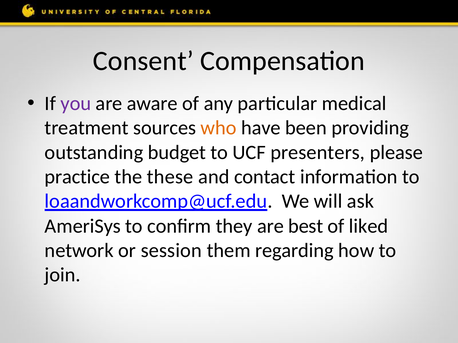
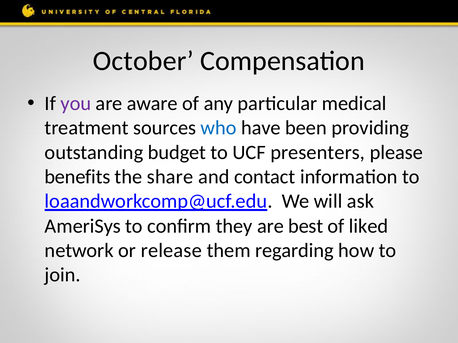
Consent: Consent -> October
who colour: orange -> blue
practice: practice -> benefits
these: these -> share
session: session -> release
